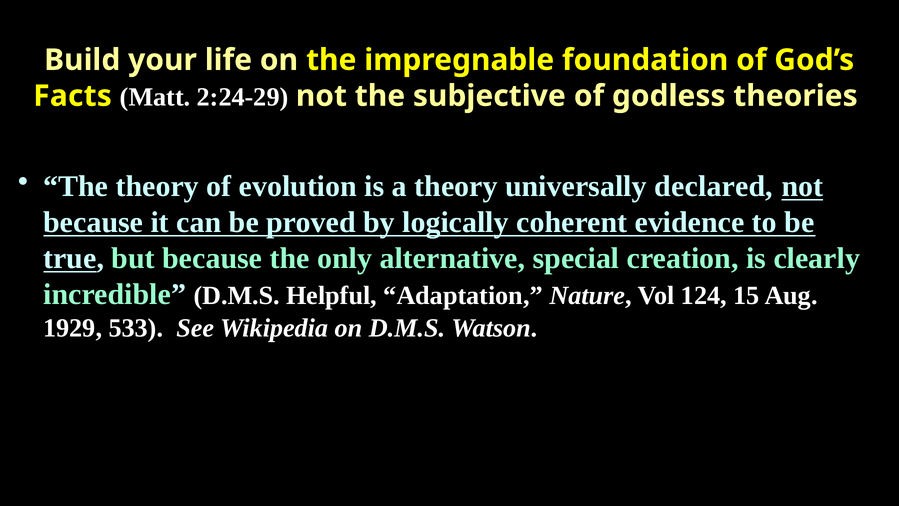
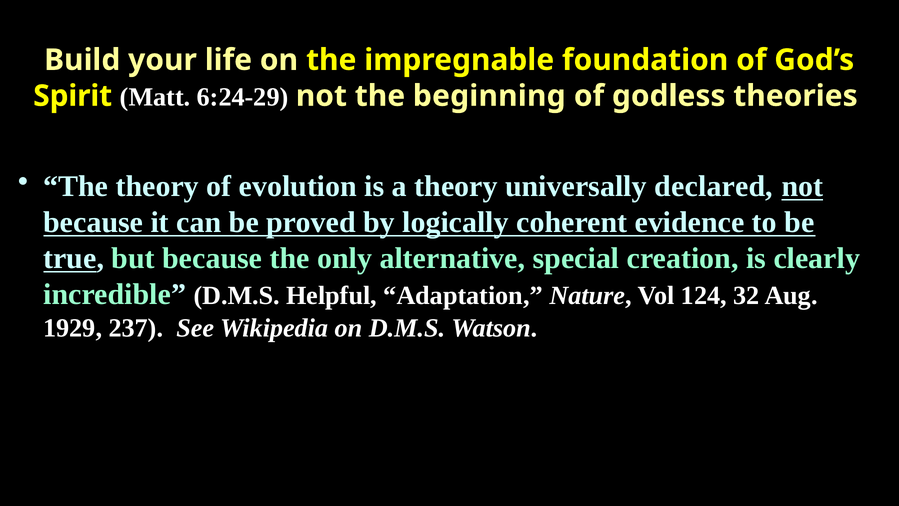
Facts: Facts -> Spirit
2:24-29: 2:24-29 -> 6:24-29
subjective: subjective -> beginning
15: 15 -> 32
533: 533 -> 237
